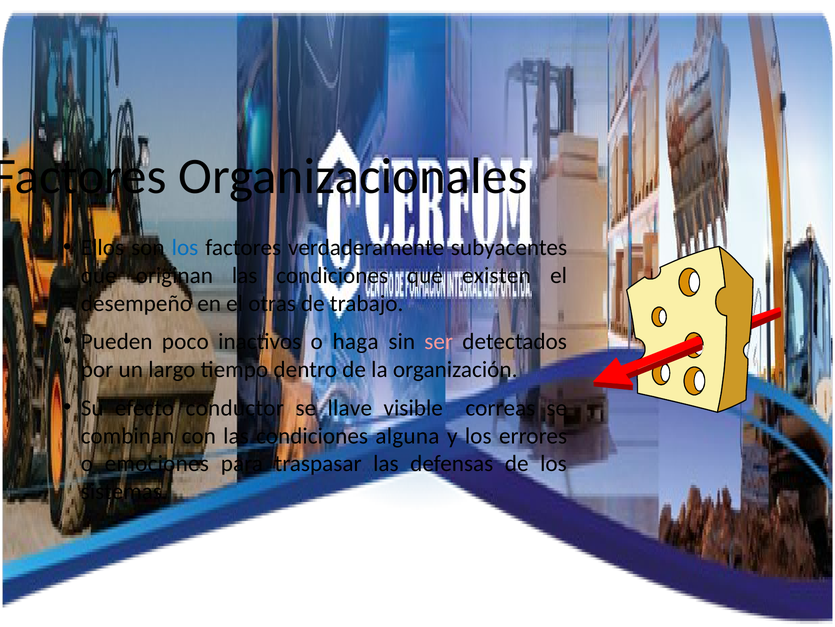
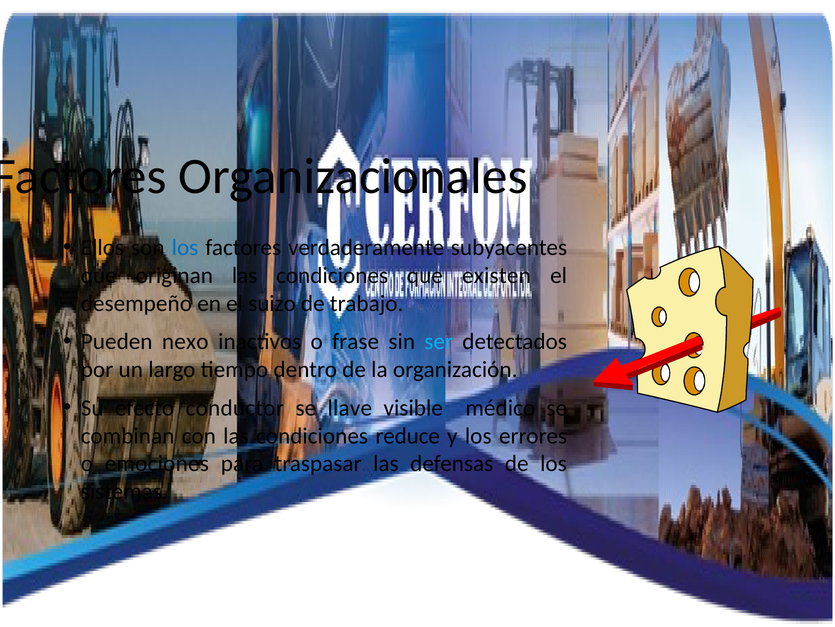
otras: otras -> suizo
poco: poco -> nexo
haga: haga -> frase
ser colour: pink -> light blue
correas: correas -> médico
alguna: alguna -> reduce
